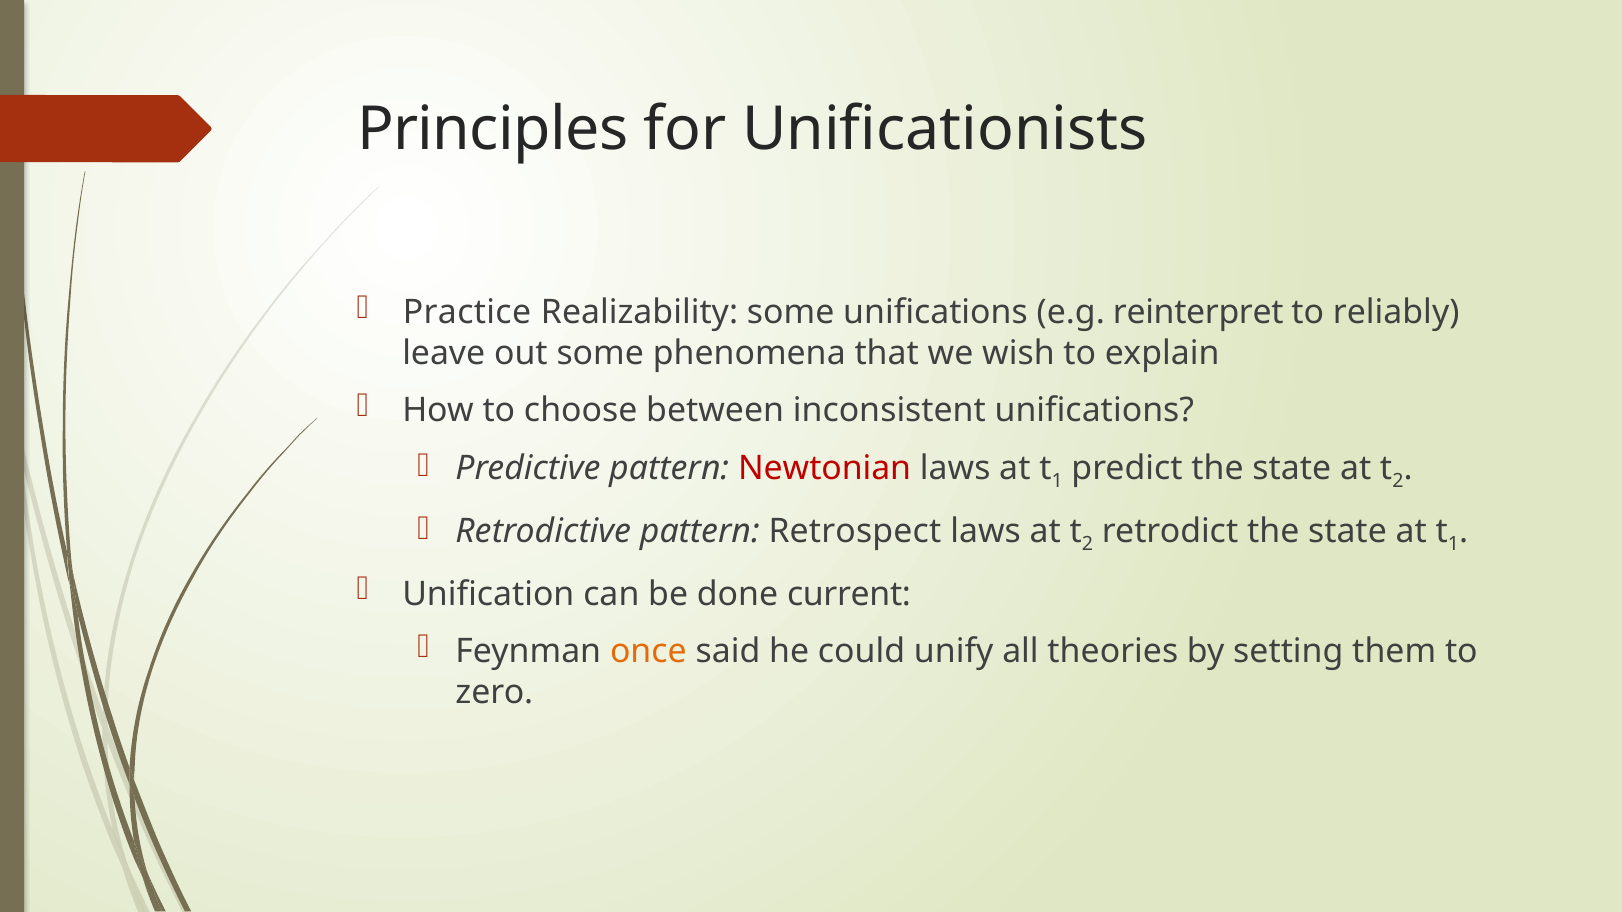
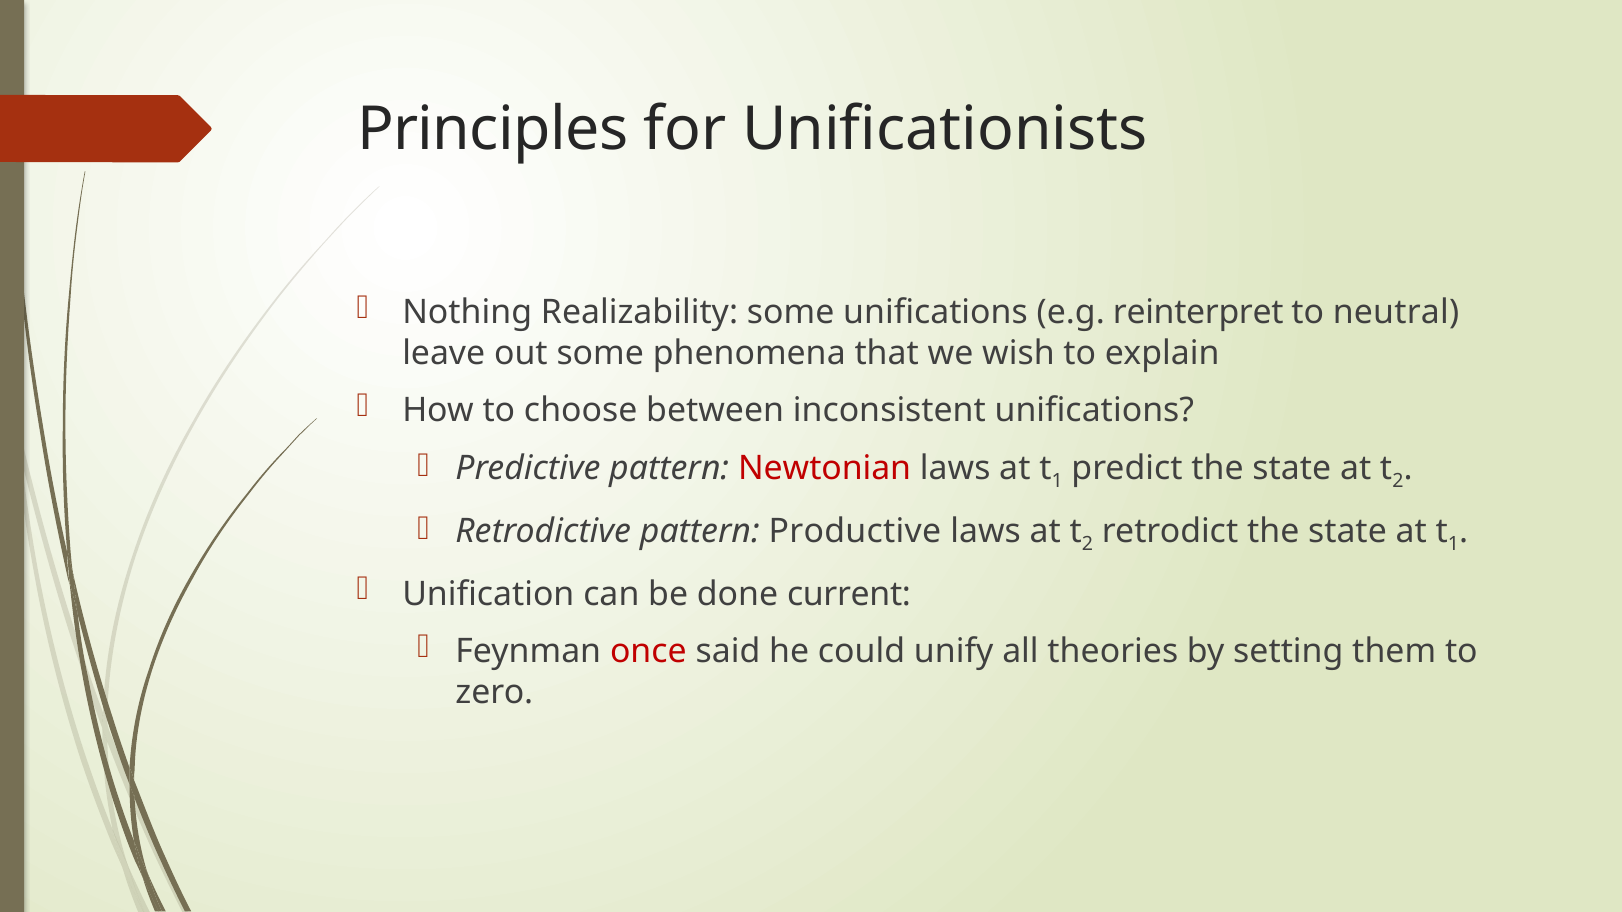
Practice: Practice -> Nothing
reliably: reliably -> neutral
Retrospect: Retrospect -> Productive
once colour: orange -> red
